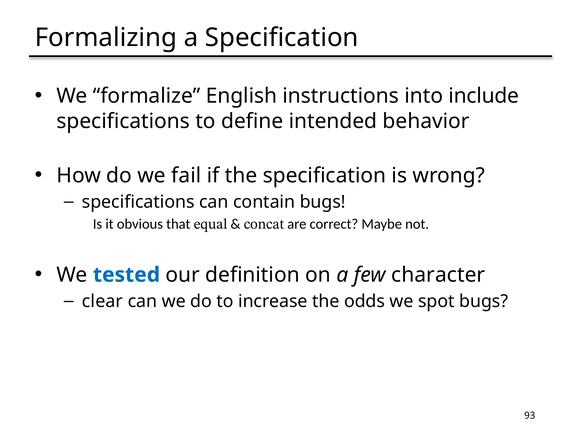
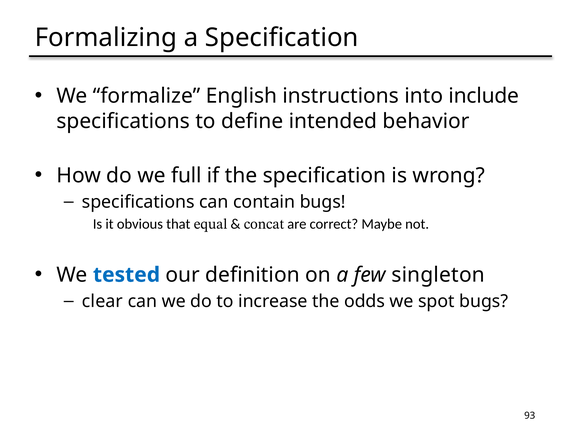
fail: fail -> full
character: character -> singleton
